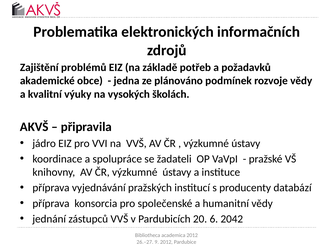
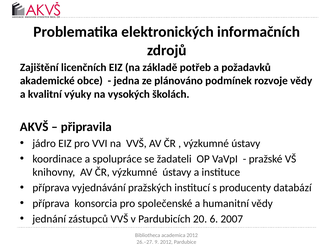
problémů: problémů -> licenčních
2042: 2042 -> 2007
